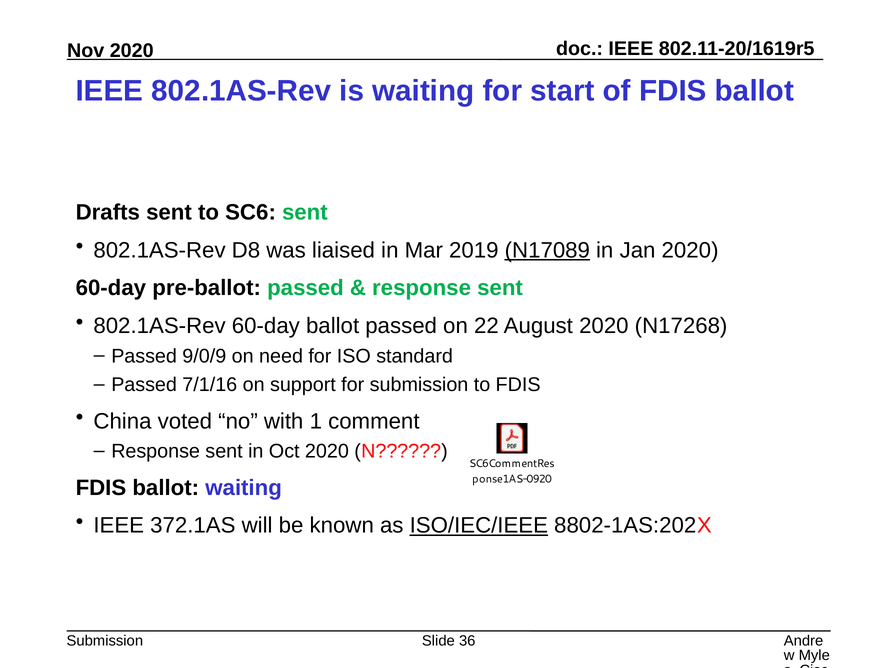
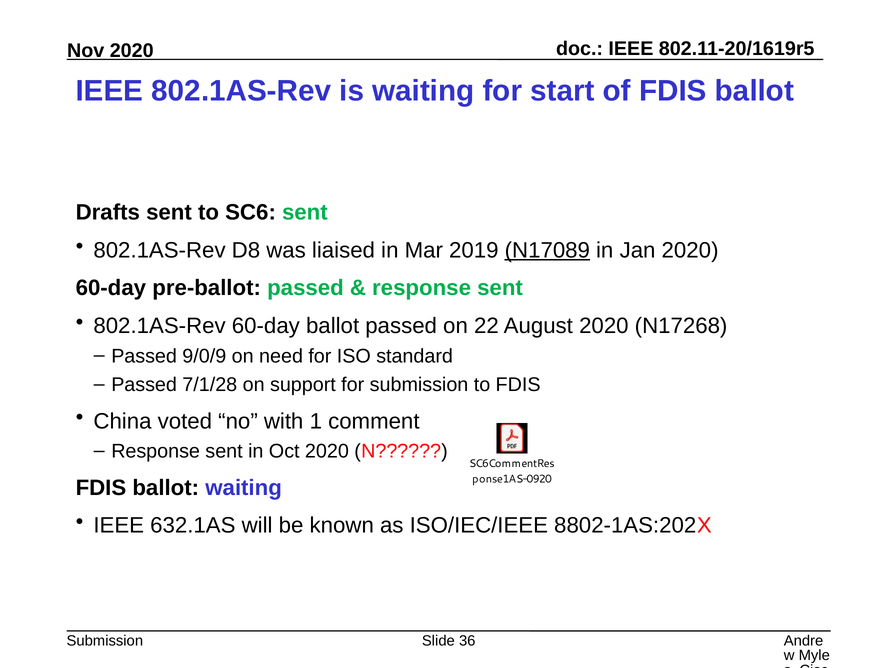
7/1/16: 7/1/16 -> 7/1/28
372.1AS: 372.1AS -> 632.1AS
ISO/IEC/IEEE underline: present -> none
